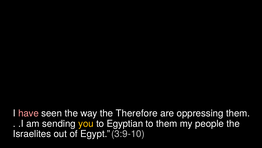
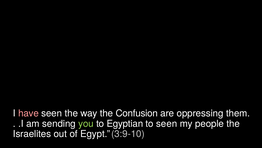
Therefore: Therefore -> Confusion
you colour: yellow -> light green
to them: them -> seen
